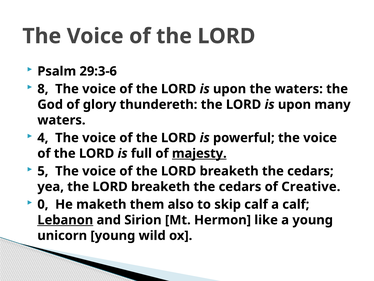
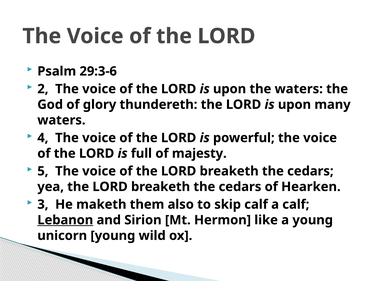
8: 8 -> 2
majesty underline: present -> none
Creative: Creative -> Hearken
0: 0 -> 3
